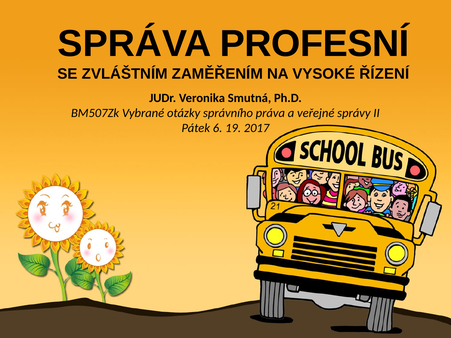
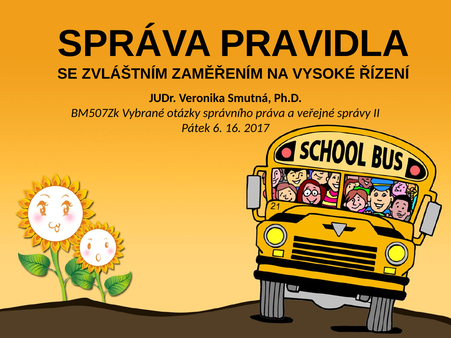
PROFESNÍ: PROFESNÍ -> PRAVIDLA
19: 19 -> 16
